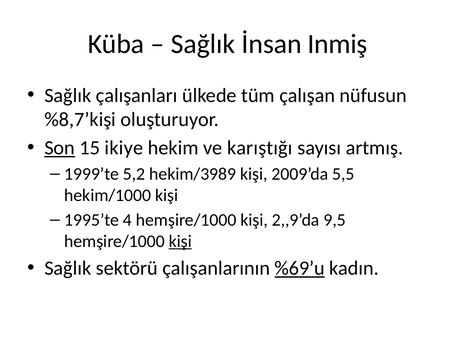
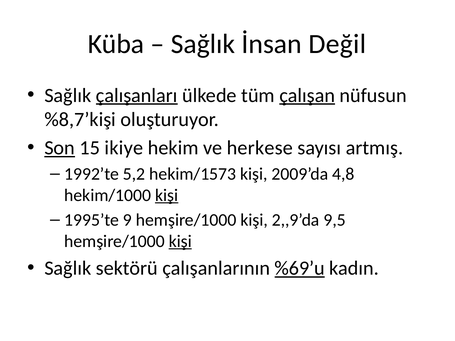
Inmiş: Inmiş -> Değil
çalışanları underline: none -> present
çalışan underline: none -> present
karıştığı: karıştığı -> herkese
1999’te: 1999’te -> 1992’te
hekim/3989: hekim/3989 -> hekim/1573
5,5: 5,5 -> 4,8
kişi at (167, 195) underline: none -> present
4: 4 -> 9
